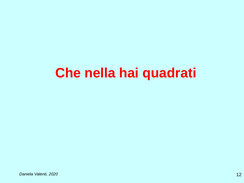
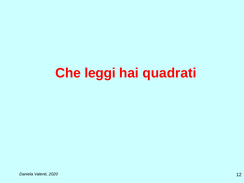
nella: nella -> leggi
